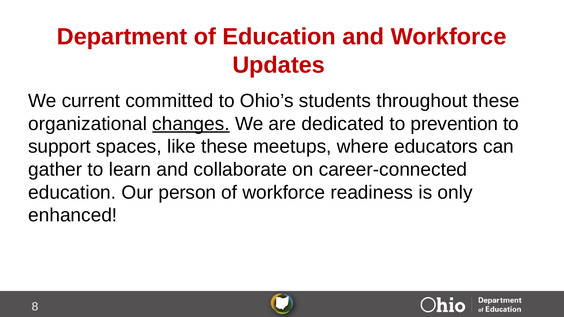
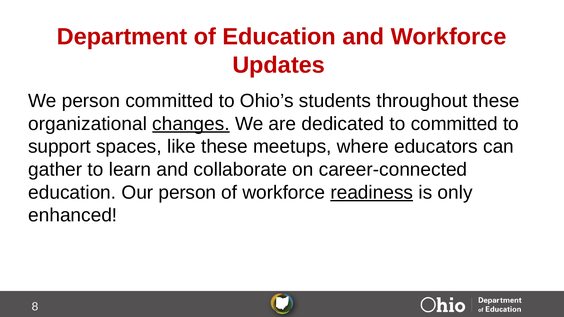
We current: current -> person
to prevention: prevention -> committed
readiness underline: none -> present
